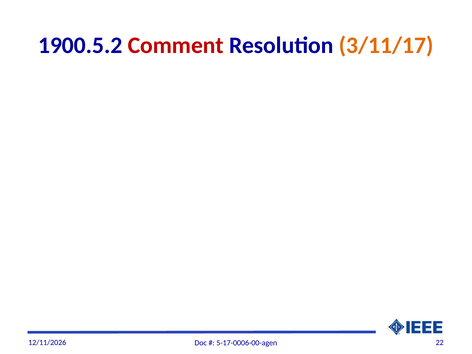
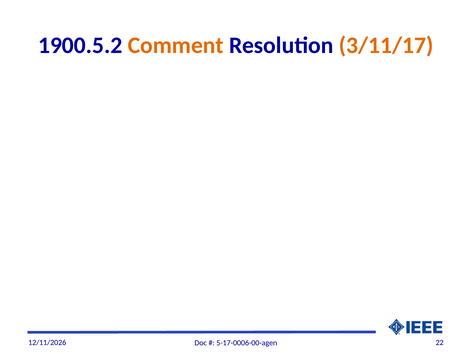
Comment colour: red -> orange
